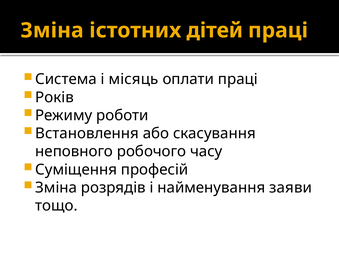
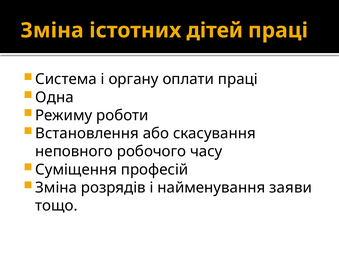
місяць: місяць -> органу
Років: Років -> Одна
